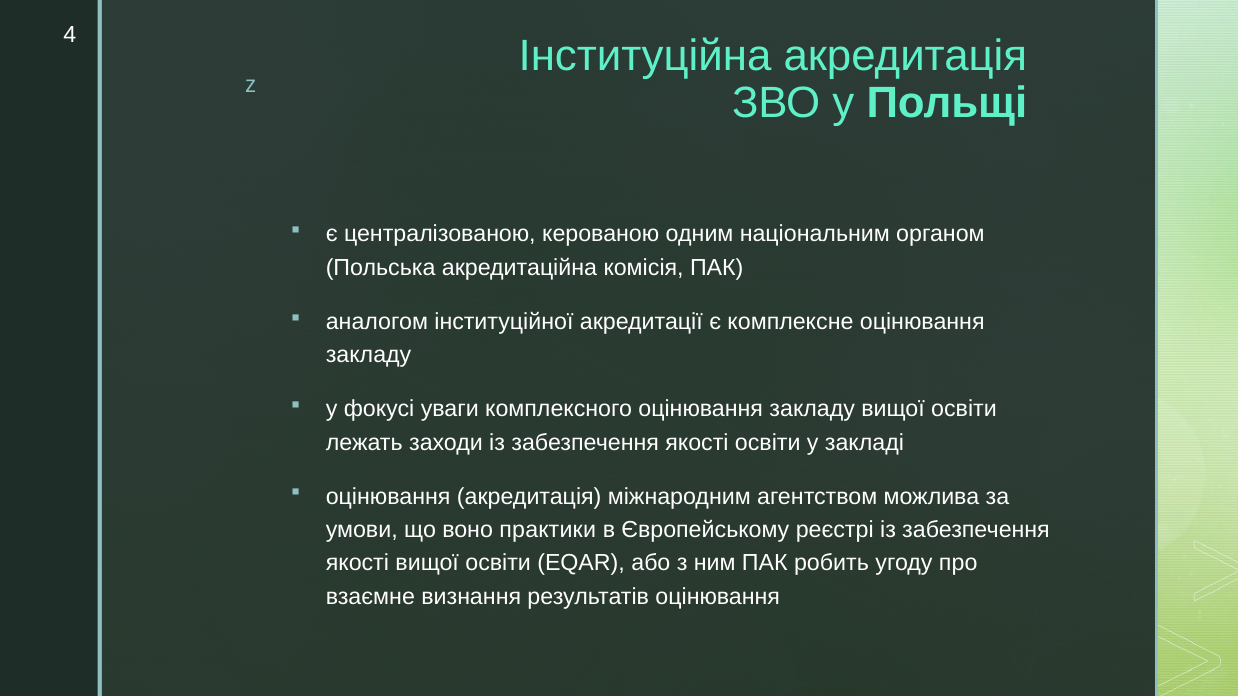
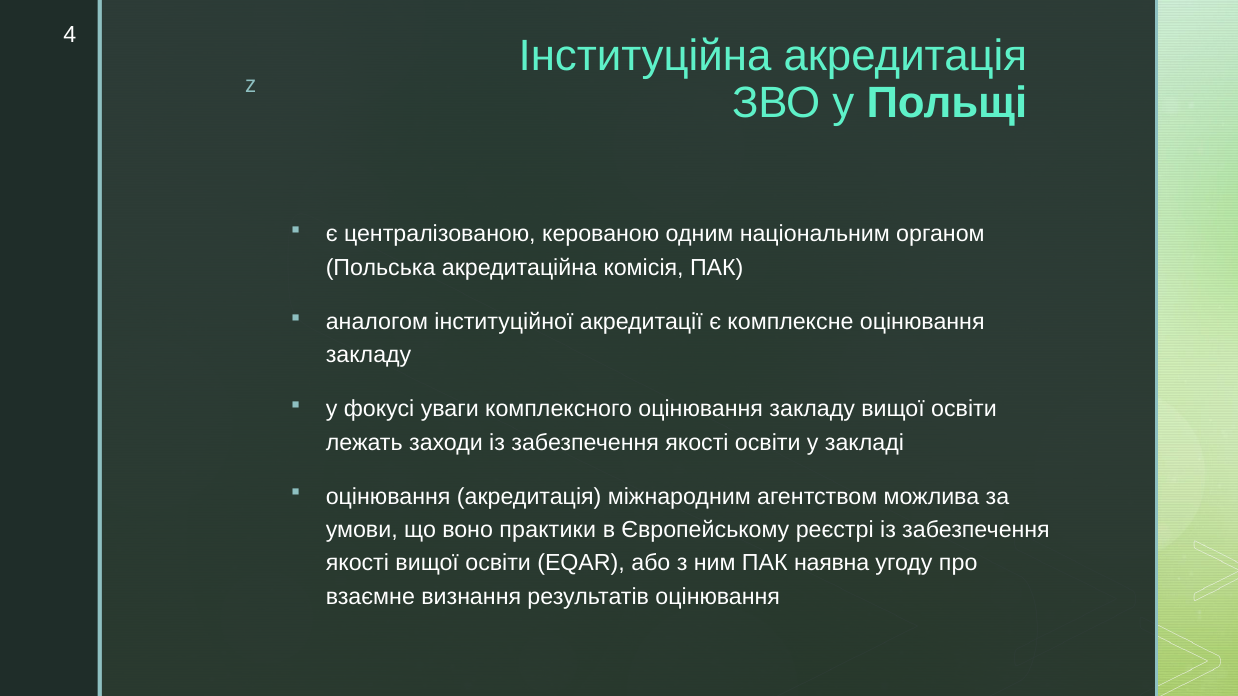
робить: робить -> наявна
